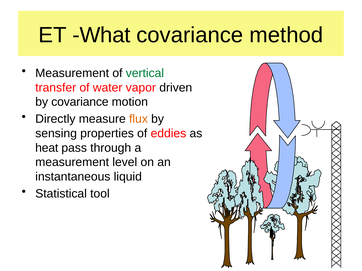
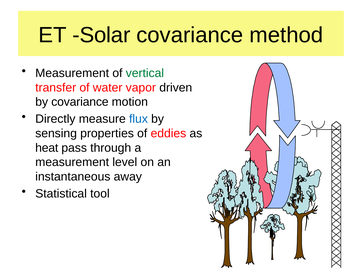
What: What -> Solar
flux colour: orange -> blue
liquid: liquid -> away
